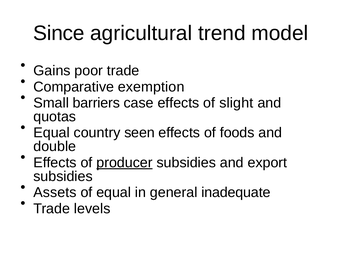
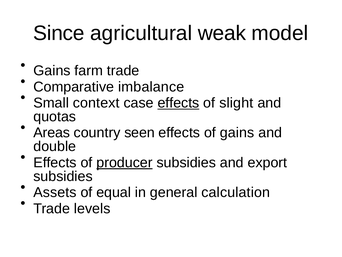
trend: trend -> weak
poor: poor -> farm
exemption: exemption -> imbalance
barriers: barriers -> context
effects at (178, 103) underline: none -> present
Equal at (52, 133): Equal -> Areas
of foods: foods -> gains
inadequate: inadequate -> calculation
